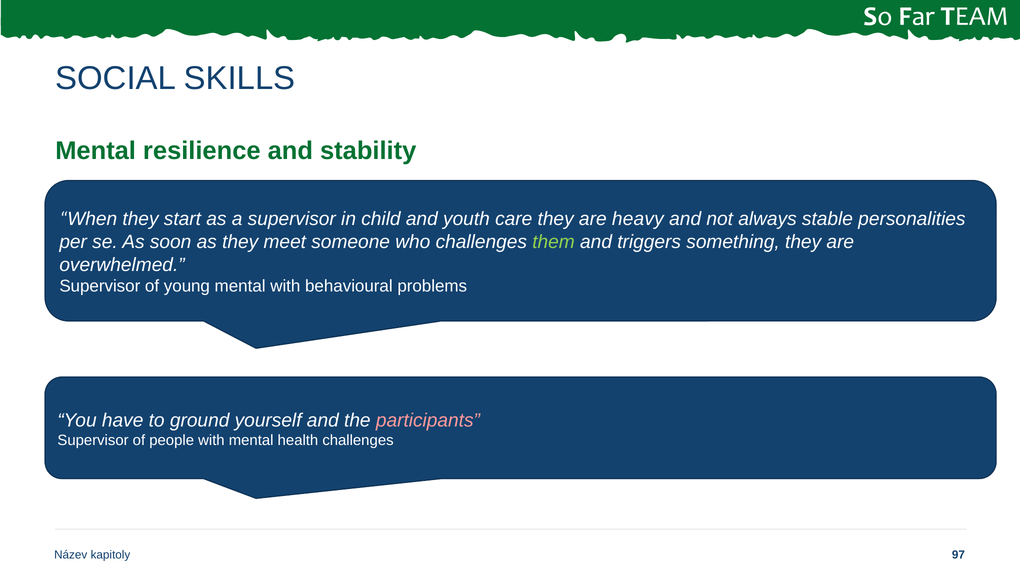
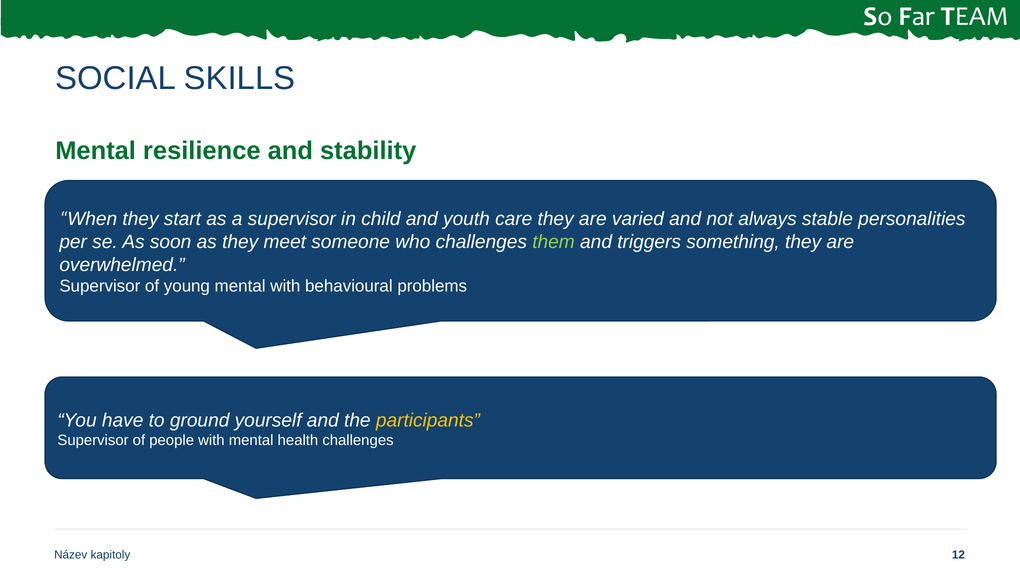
heavy: heavy -> varied
participants colour: pink -> yellow
97: 97 -> 12
